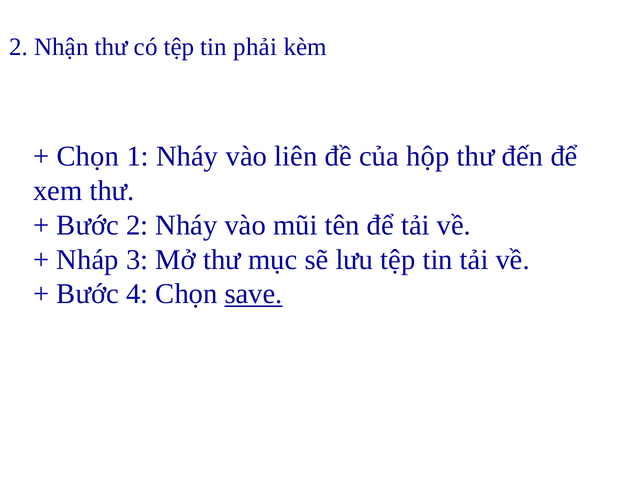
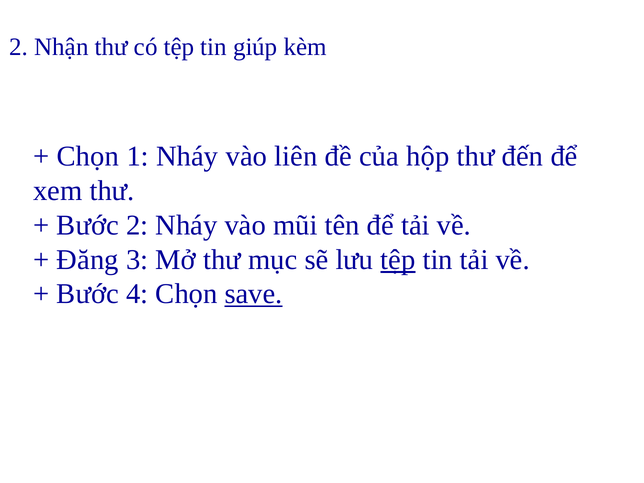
phải: phải -> giúp
Nháp: Nháp -> Đăng
tệp at (398, 260) underline: none -> present
